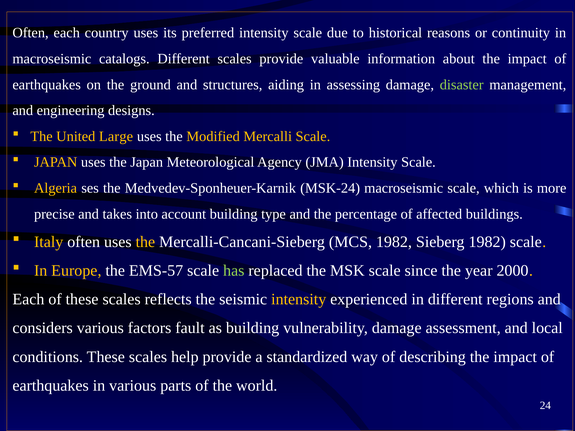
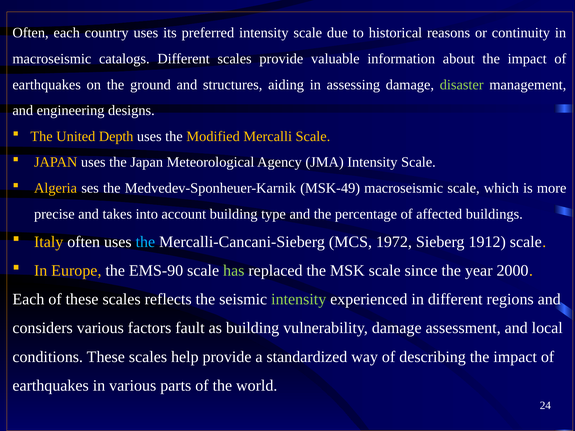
Large: Large -> Depth
MSK-24: MSK-24 -> MSK-49
the at (145, 242) colour: yellow -> light blue
MCS 1982: 1982 -> 1972
Sieberg 1982: 1982 -> 1912
EMS-57: EMS-57 -> EMS-90
intensity at (299, 299) colour: yellow -> light green
